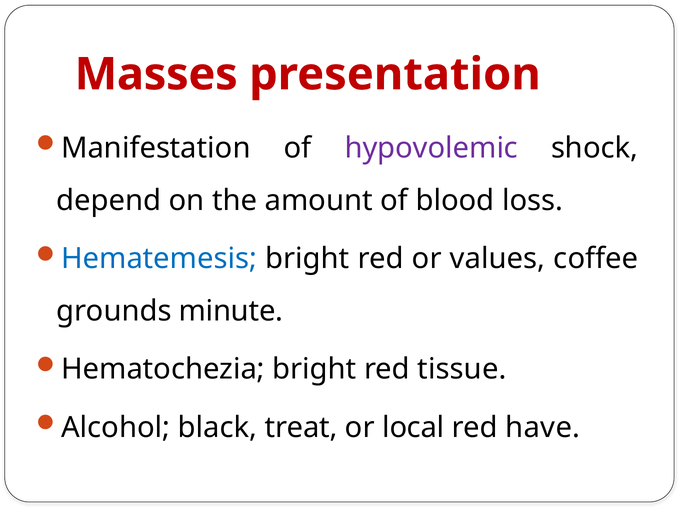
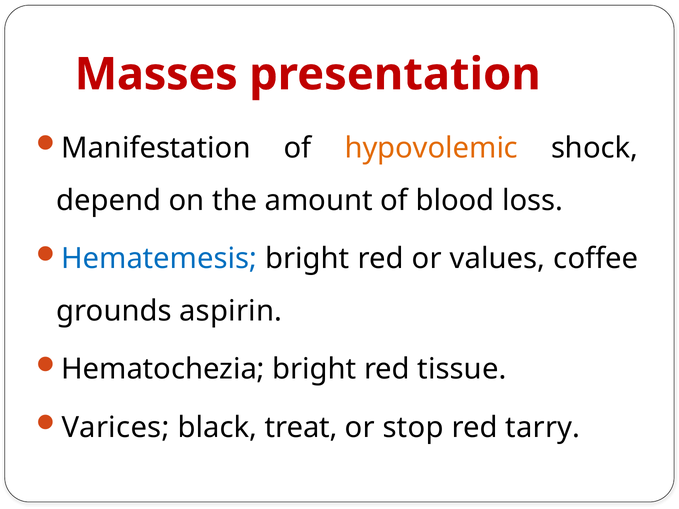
hypovolemic colour: purple -> orange
minute: minute -> aspirin
Alcohol: Alcohol -> Varices
local: local -> stop
have: have -> tarry
